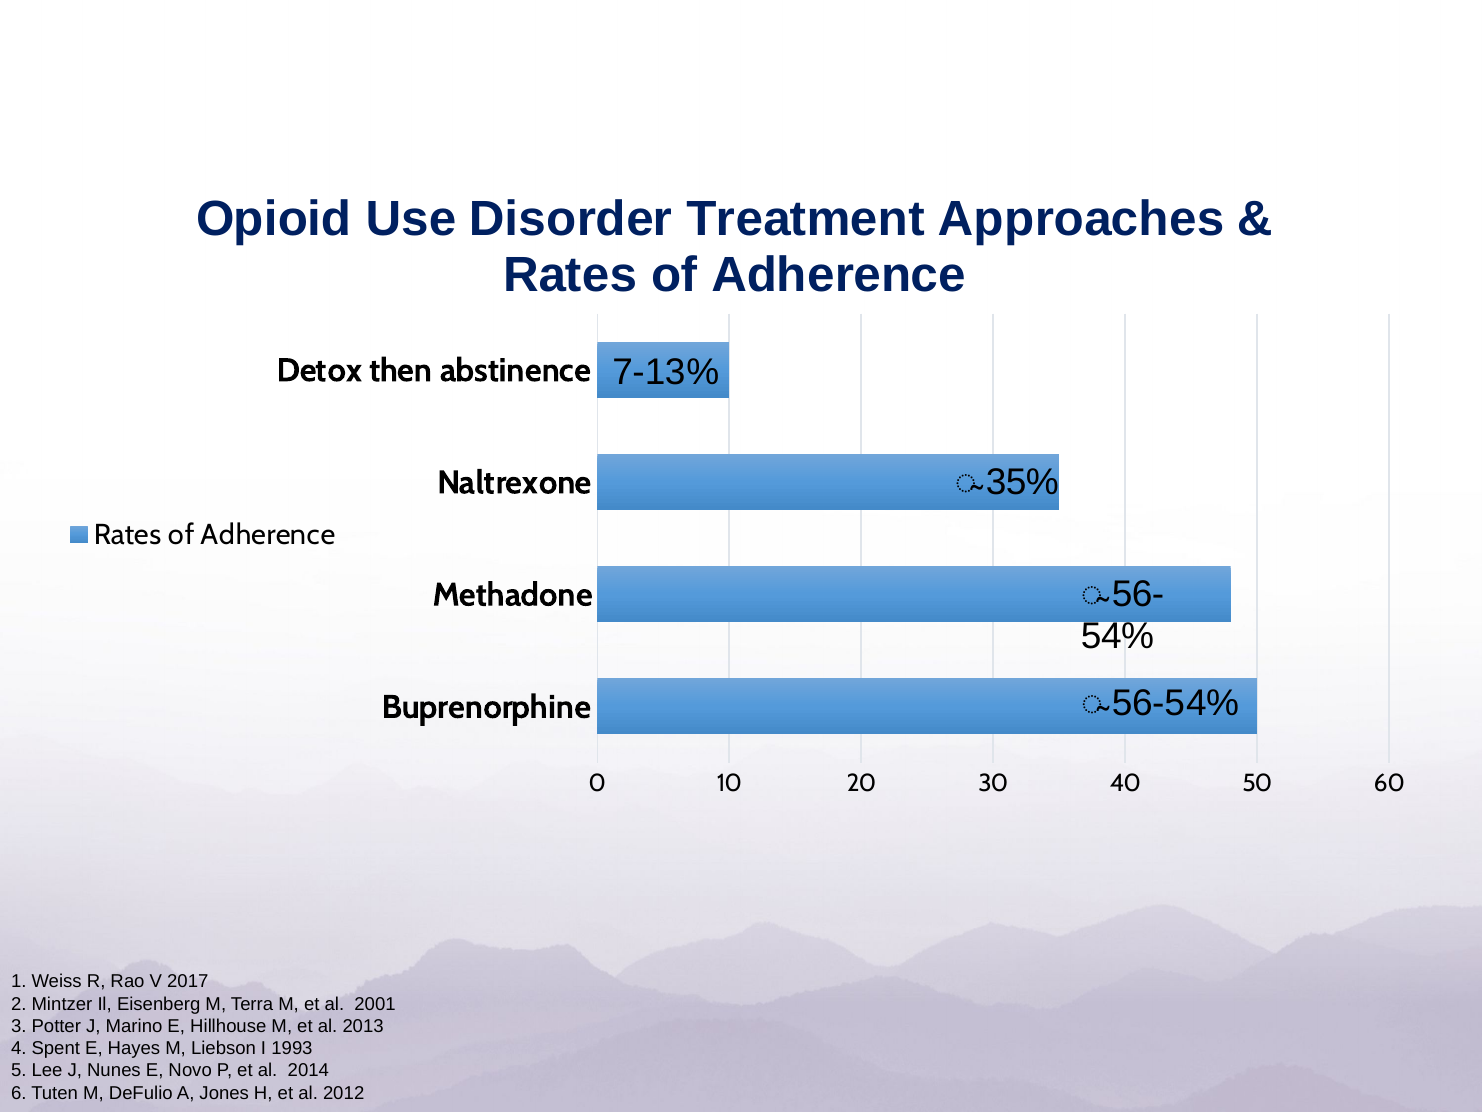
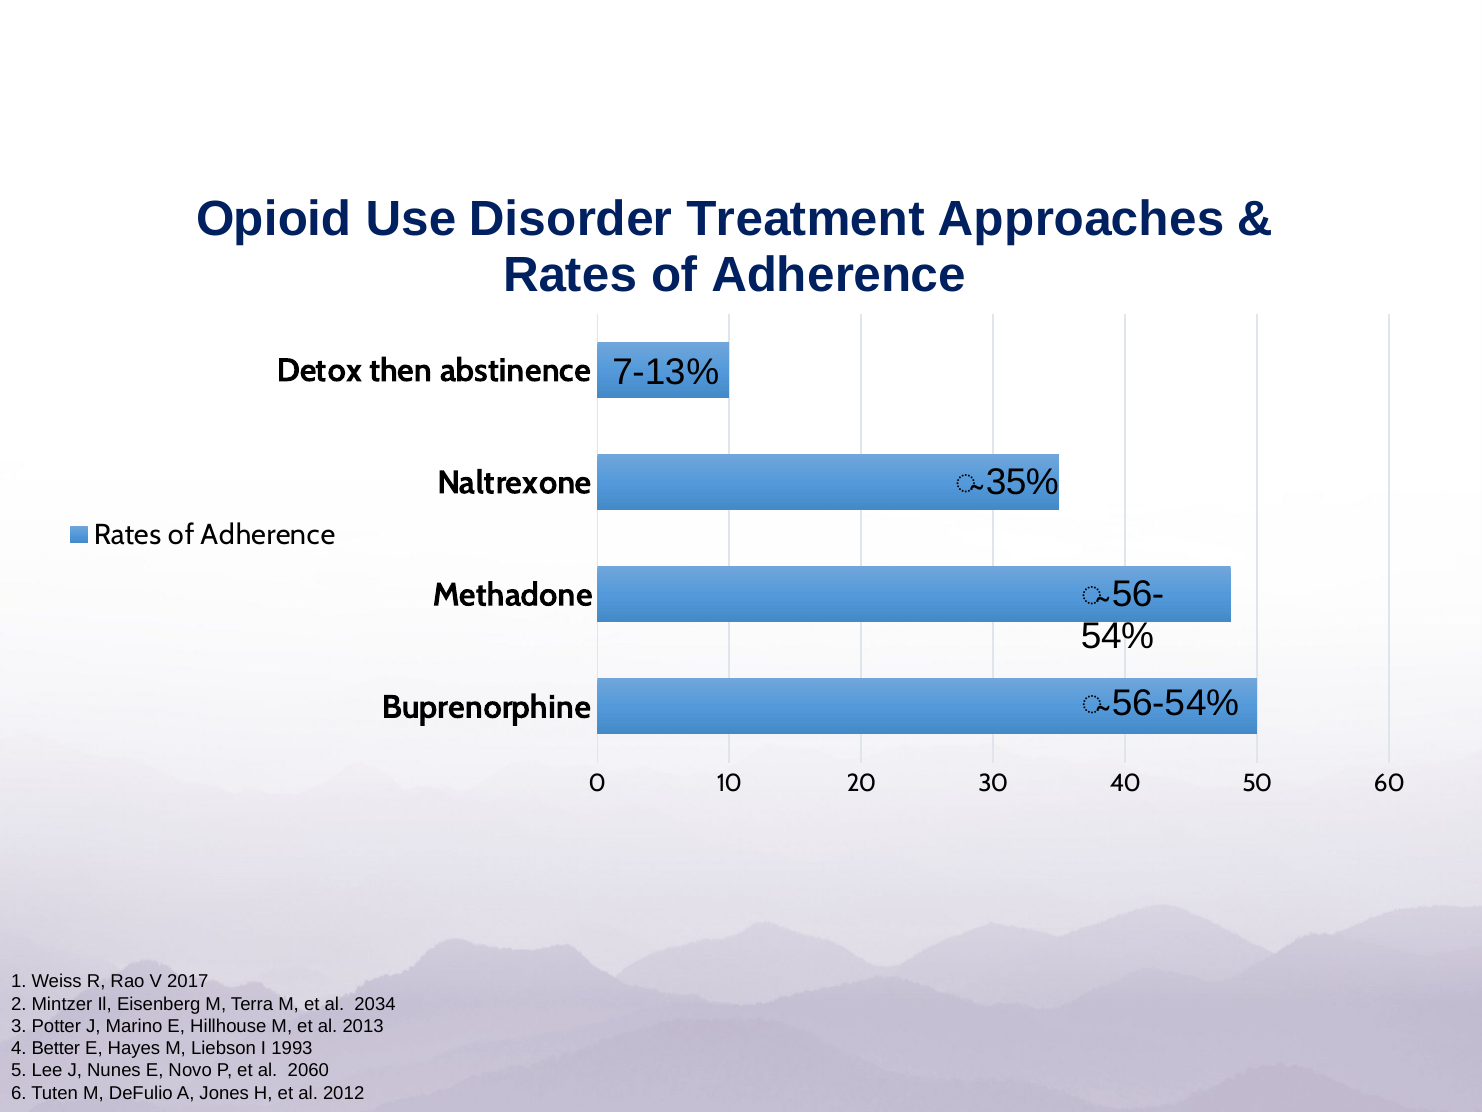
2001: 2001 -> 2034
Spent: Spent -> Better
2014: 2014 -> 2060
